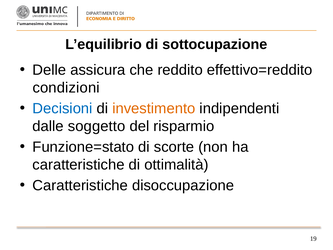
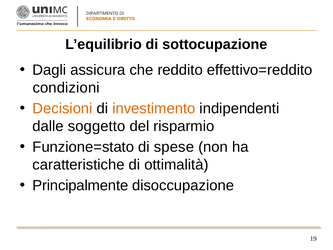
Delle: Delle -> Dagli
Decisioni colour: blue -> orange
scorte: scorte -> spese
Caratteristiche at (80, 185): Caratteristiche -> Principalmente
